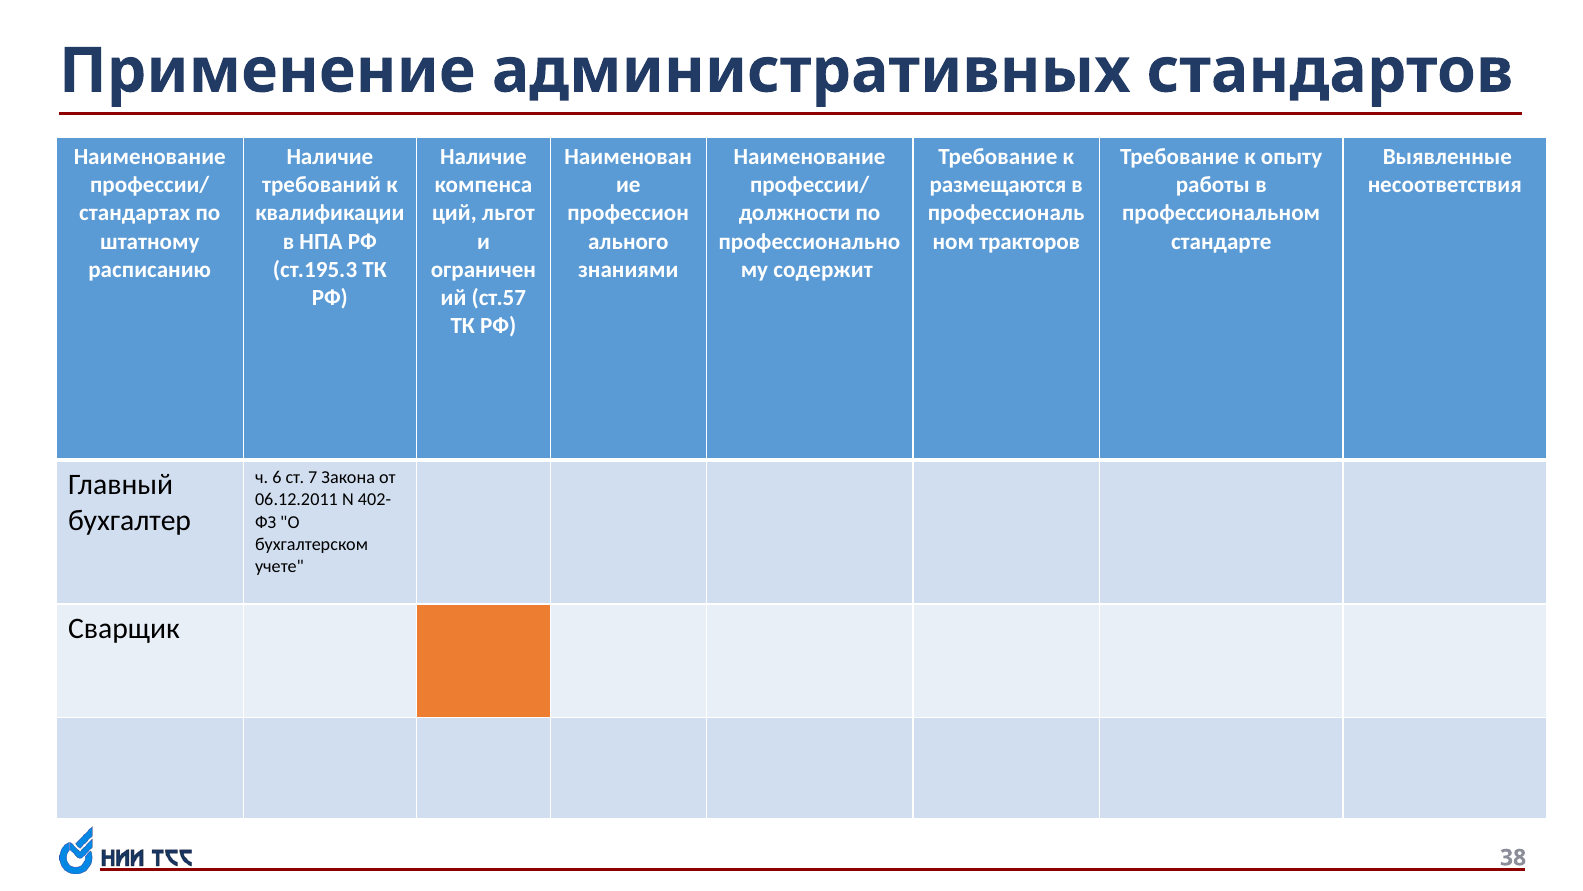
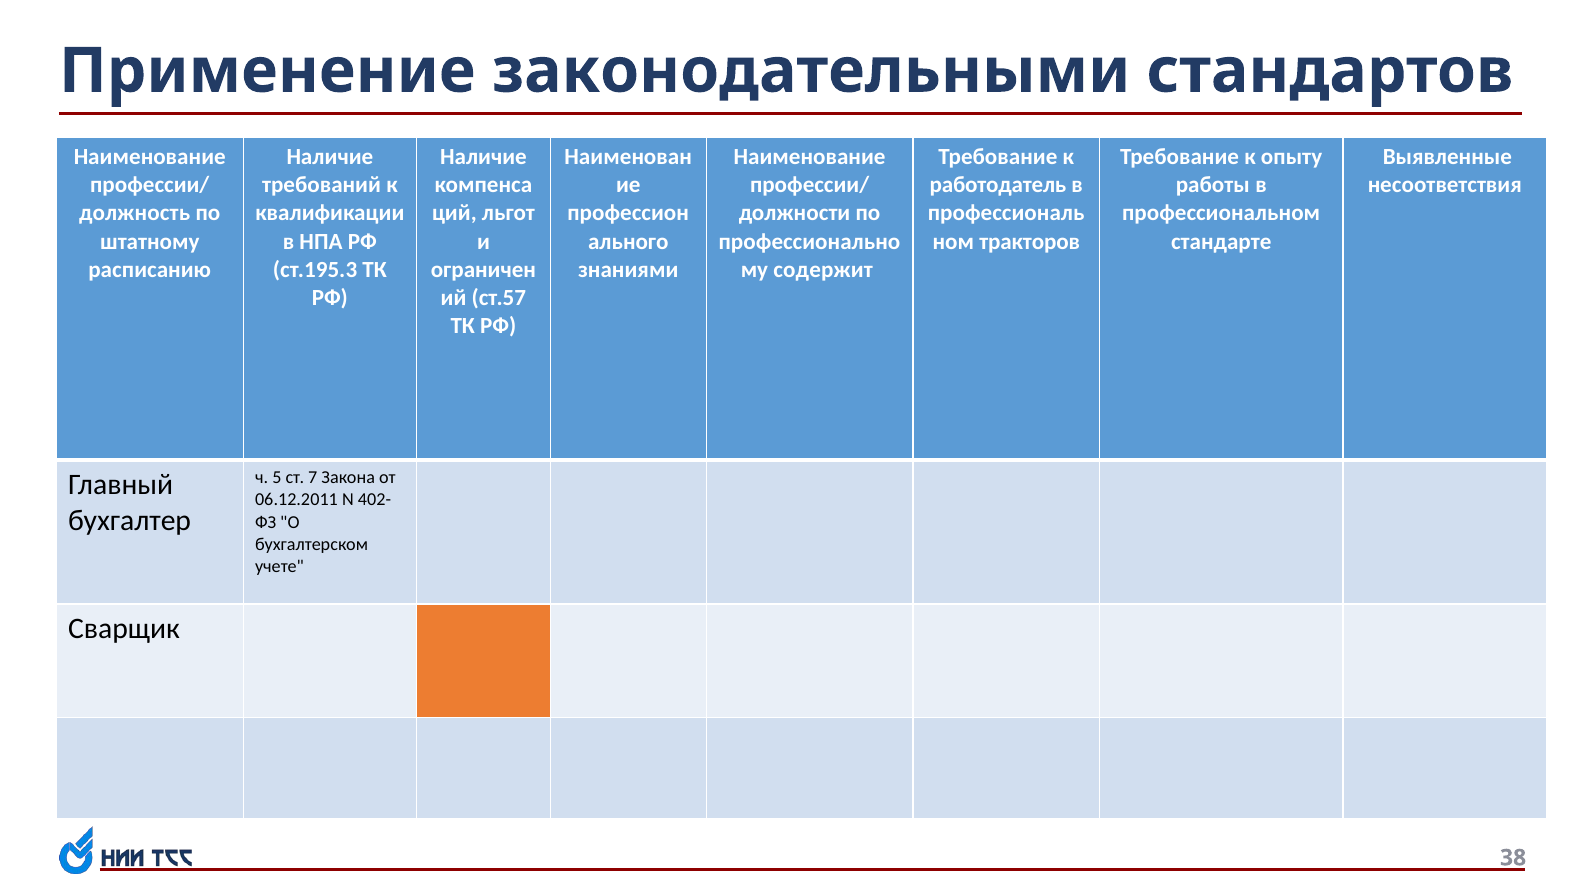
административных: административных -> законодательными
размещаются: размещаются -> работодатель
стандартах: стандартах -> должность
6: 6 -> 5
